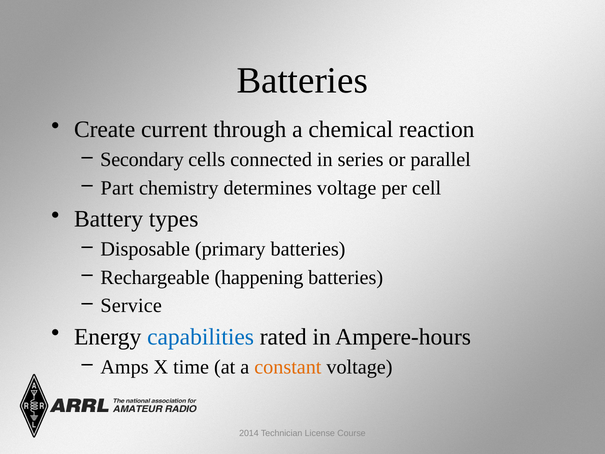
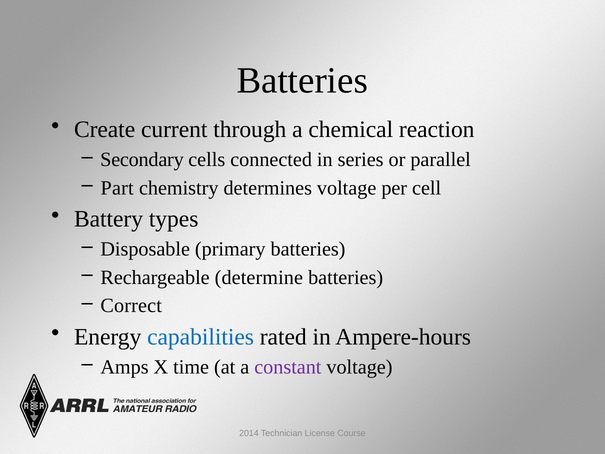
happening: happening -> determine
Service: Service -> Correct
constant colour: orange -> purple
